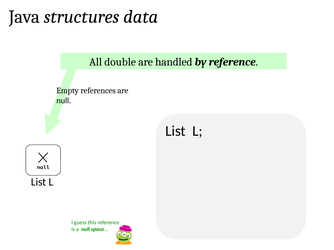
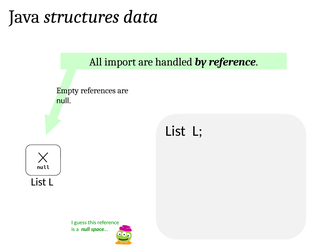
double: double -> import
